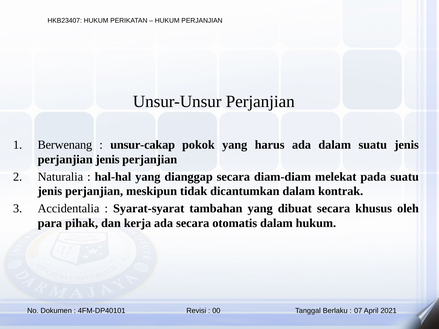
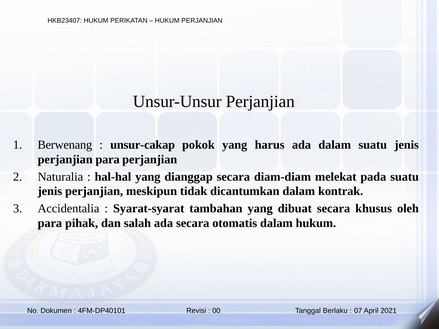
perjanjian jenis: jenis -> para
kerja: kerja -> salah
